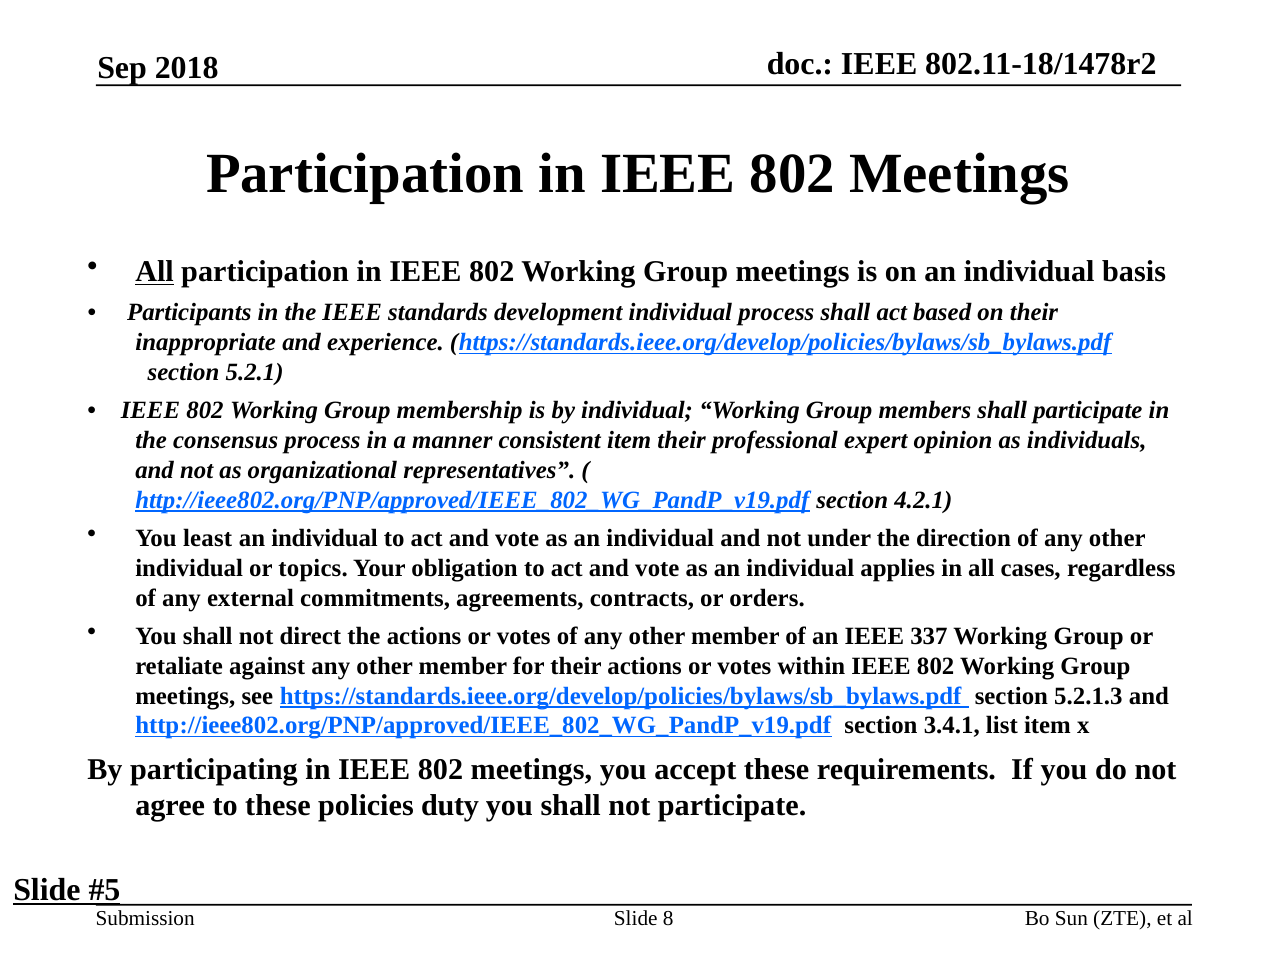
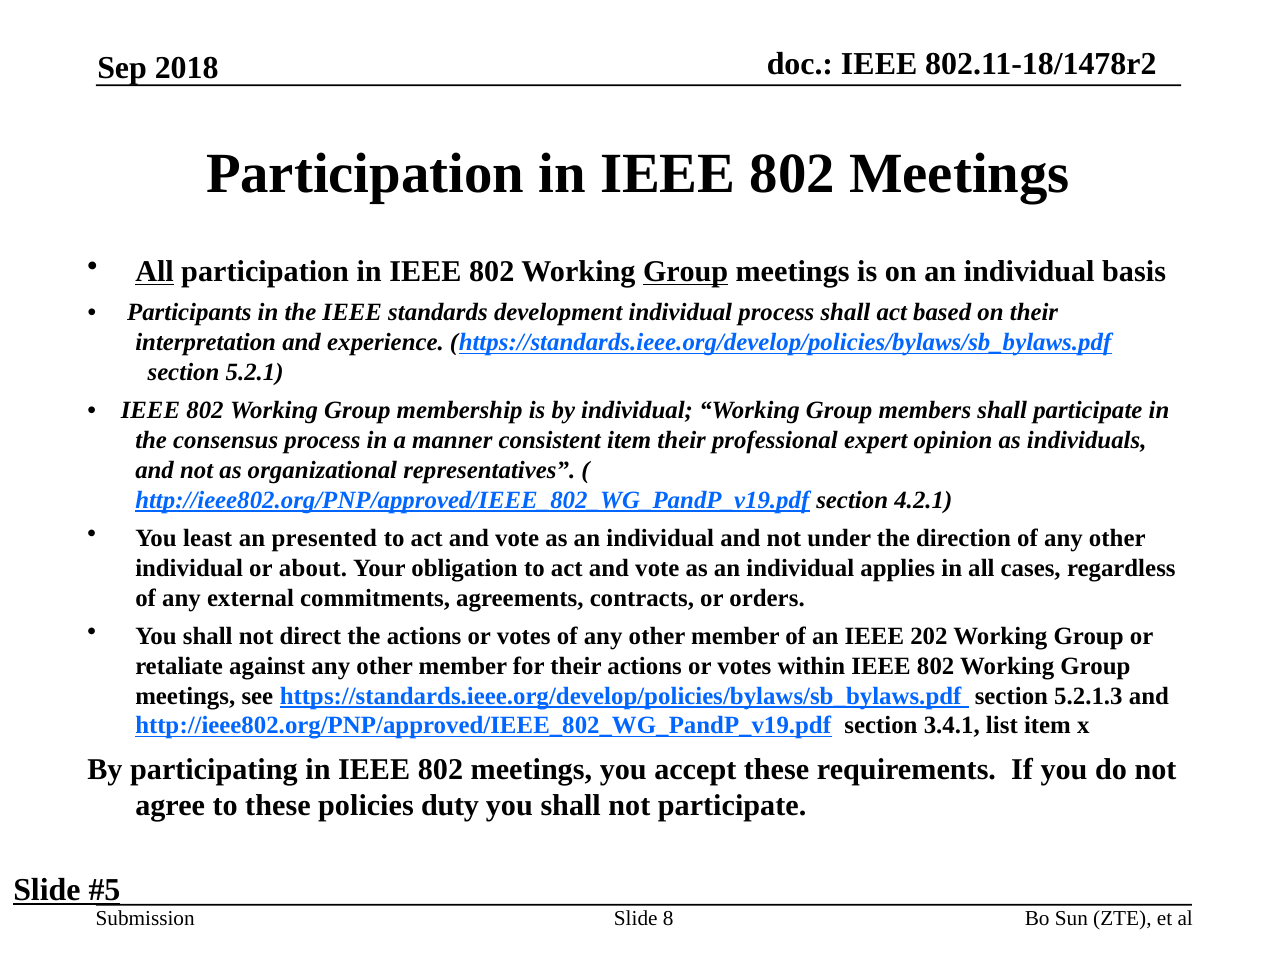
Group at (686, 271) underline: none -> present
inappropriate: inappropriate -> interpretation
individual at (325, 538): individual -> presented
topics: topics -> about
337: 337 -> 202
